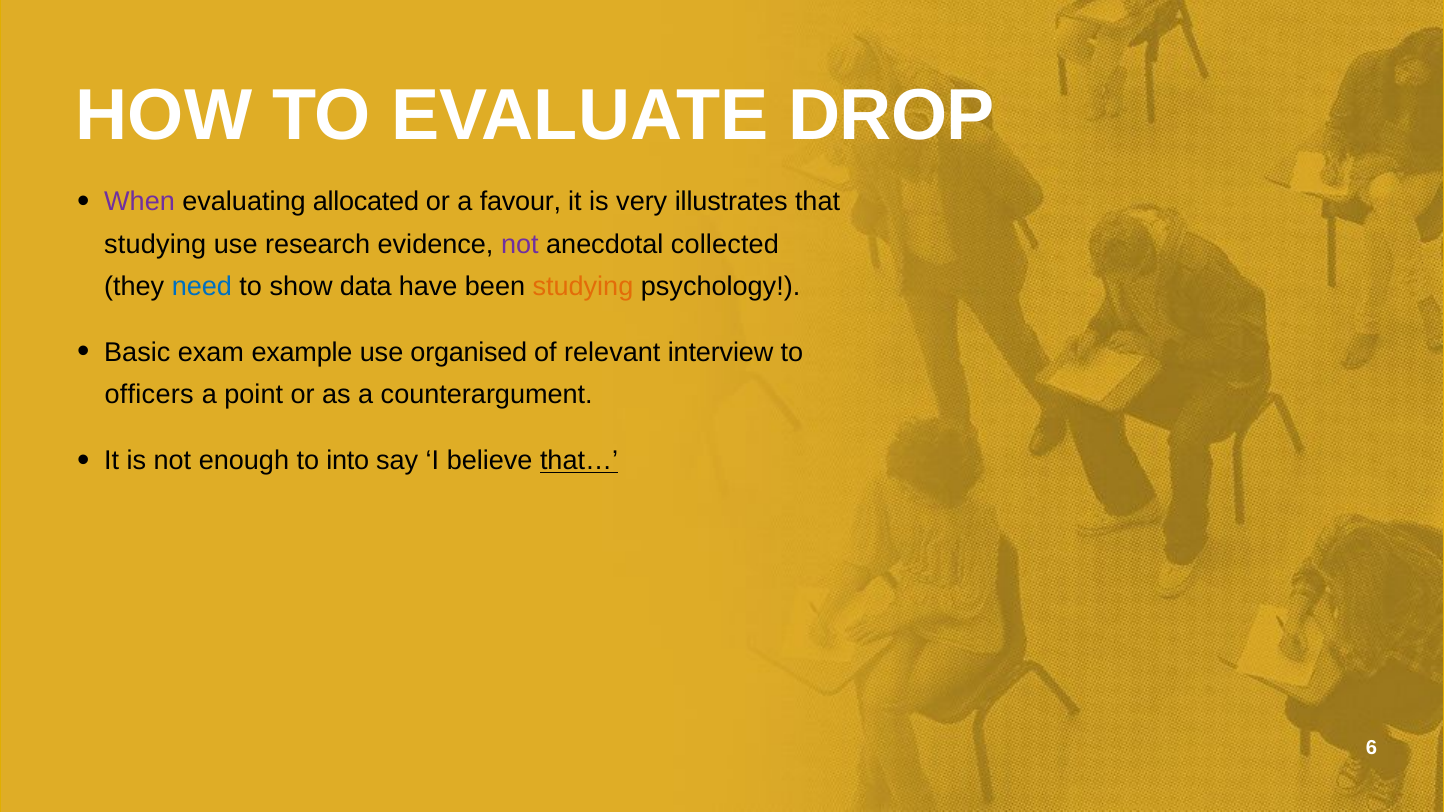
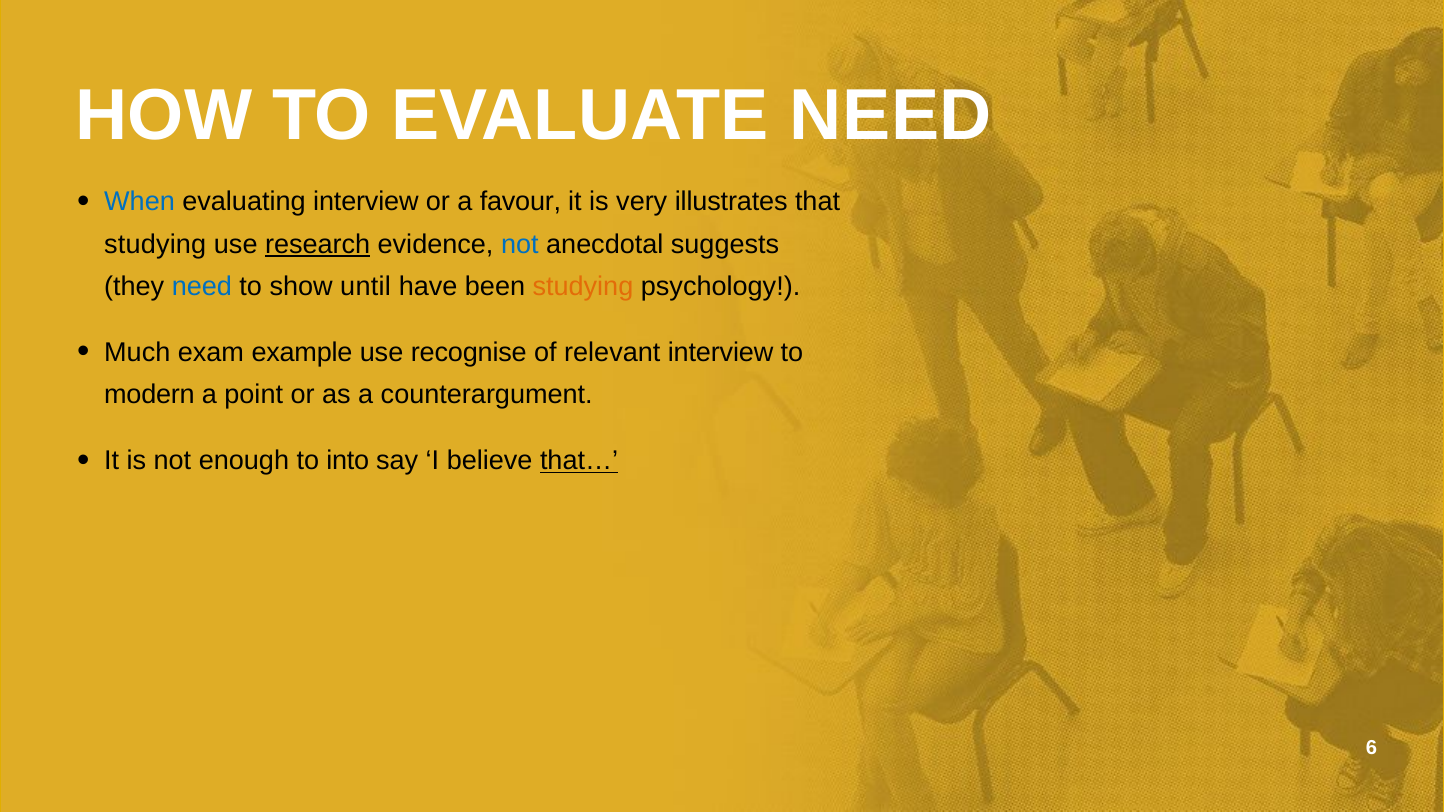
EVALUATE DROP: DROP -> NEED
When colour: purple -> blue
evaluating allocated: allocated -> interview
research underline: none -> present
not at (520, 244) colour: purple -> blue
collected: collected -> suggests
data: data -> until
Basic: Basic -> Much
organised: organised -> recognise
officers: officers -> modern
